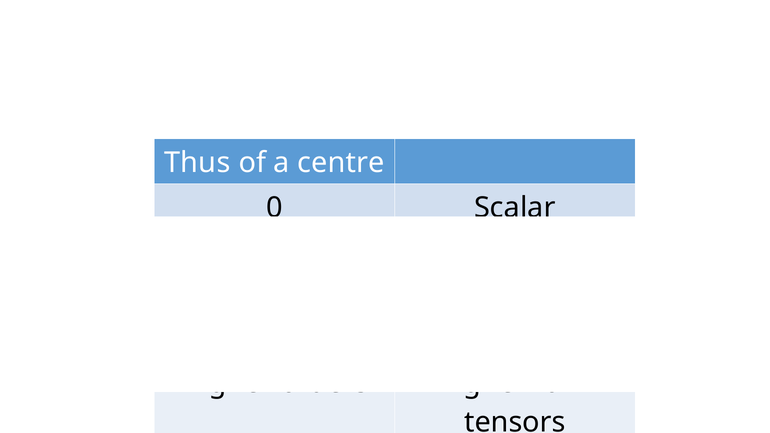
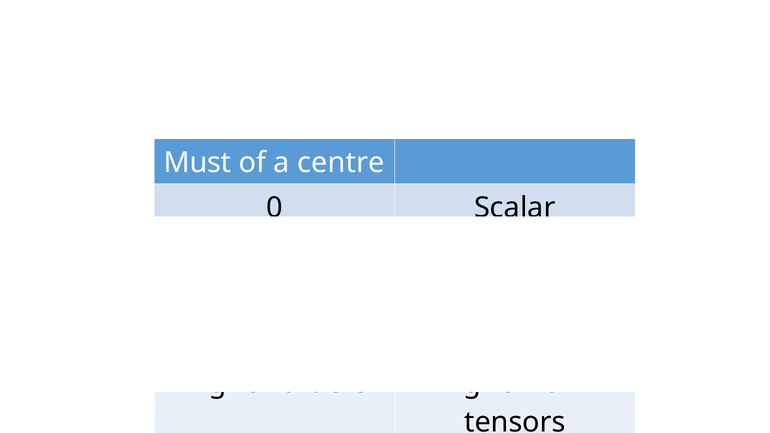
Thus: Thus -> Must
